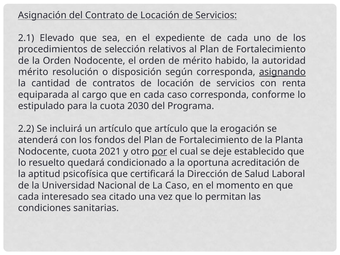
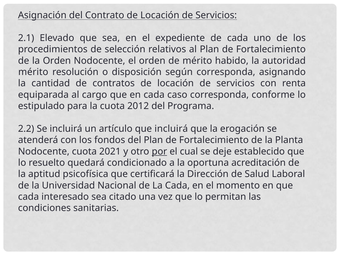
asignando underline: present -> none
2030: 2030 -> 2012
que artículo: artículo -> incluirá
La Caso: Caso -> Cada
